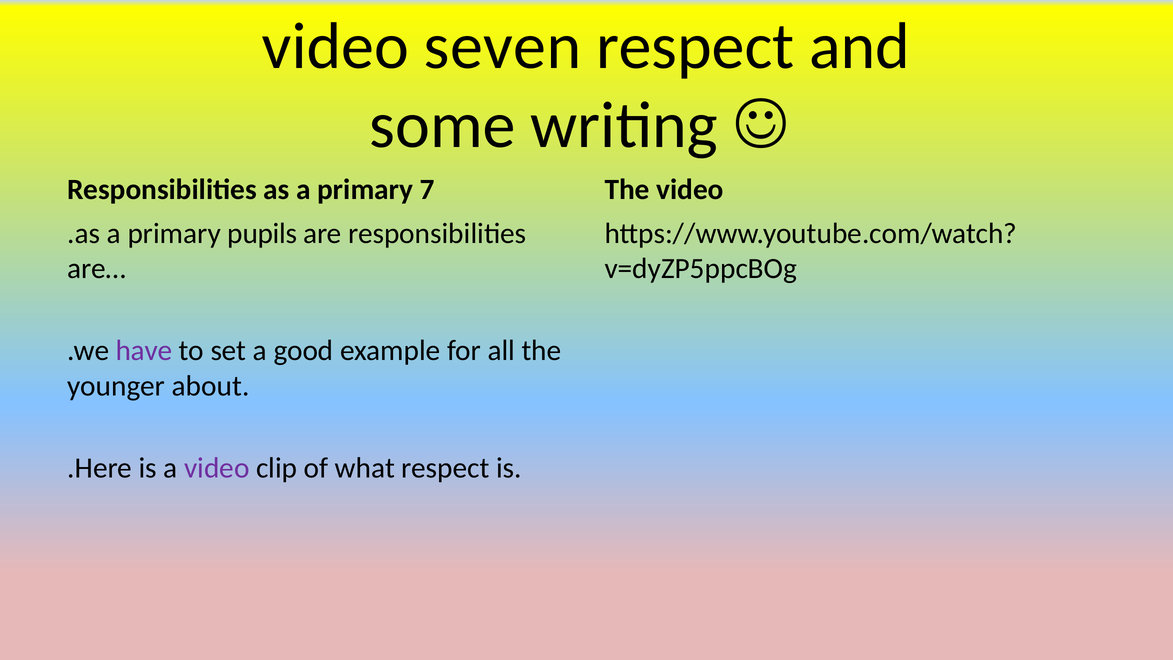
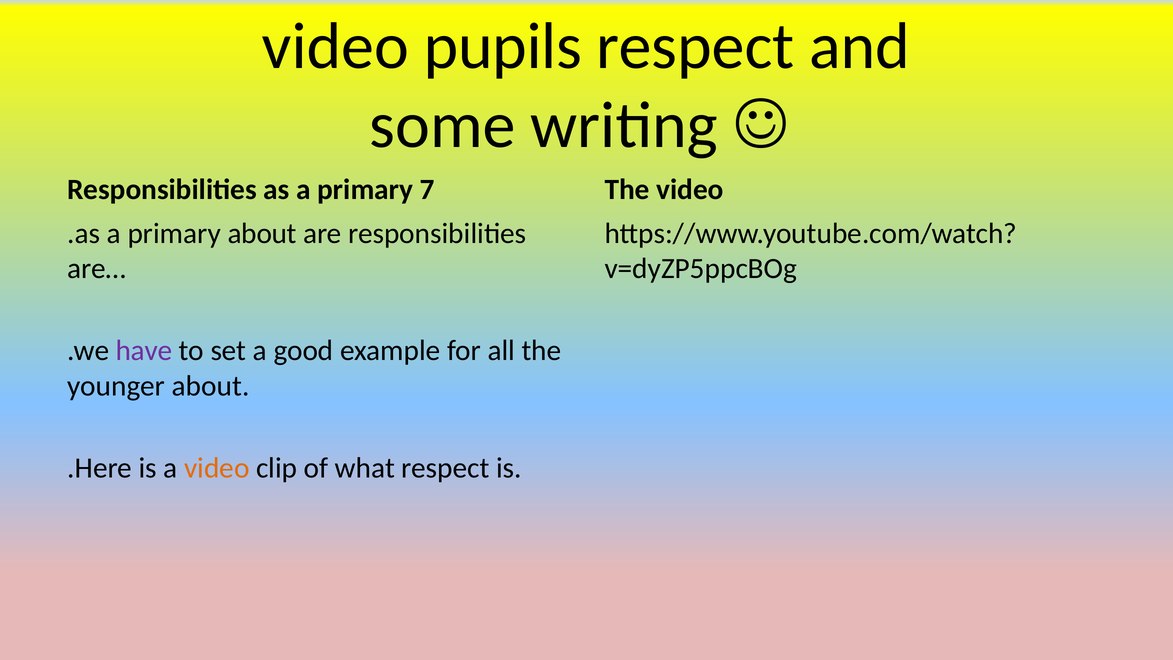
seven: seven -> pupils
primary pupils: pupils -> about
video at (217, 468) colour: purple -> orange
